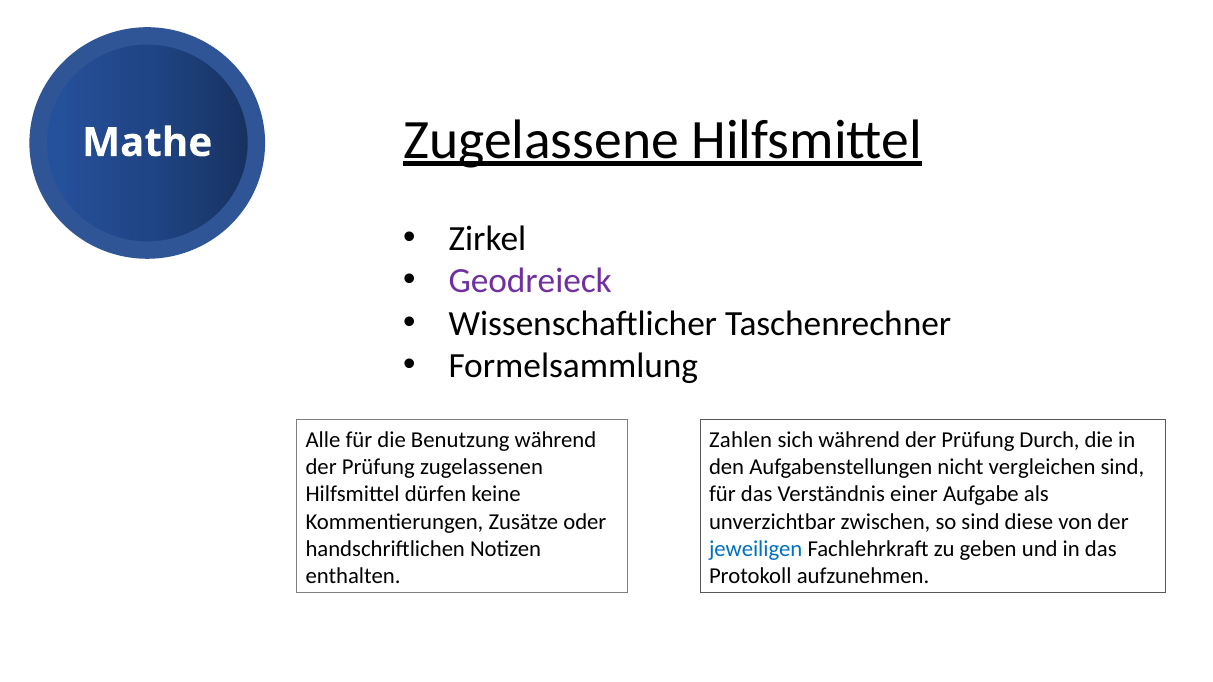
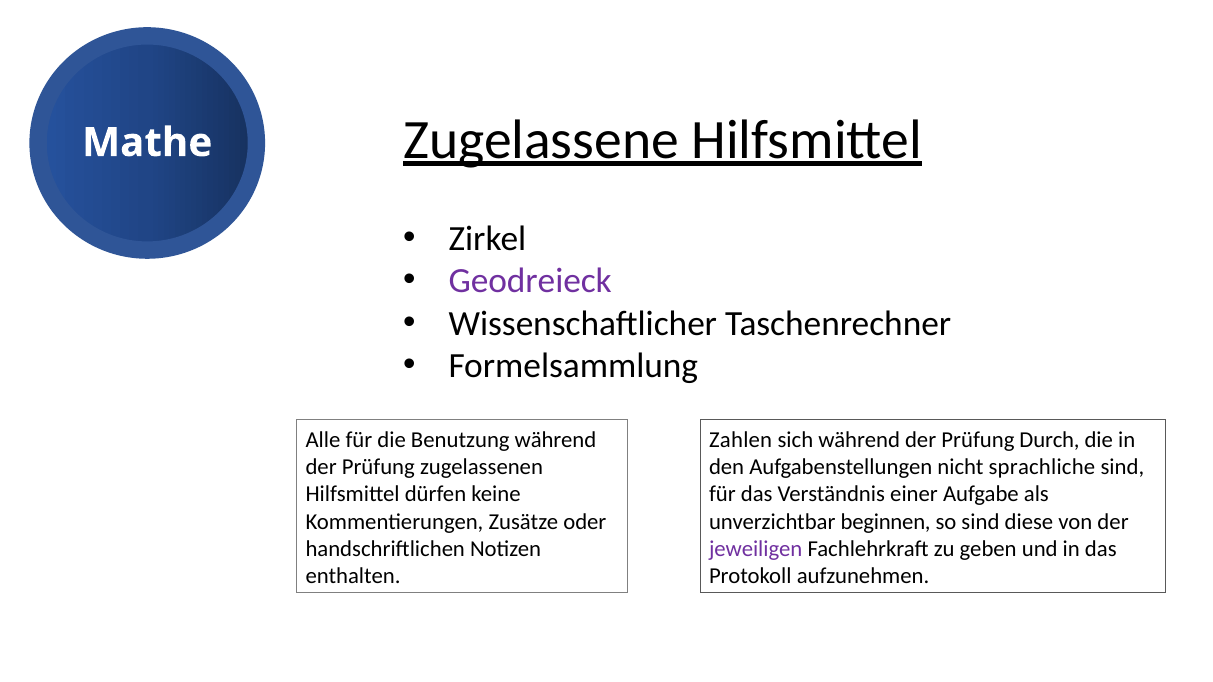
vergleichen: vergleichen -> sprachliche
zwischen: zwischen -> beginnen
jeweiligen colour: blue -> purple
